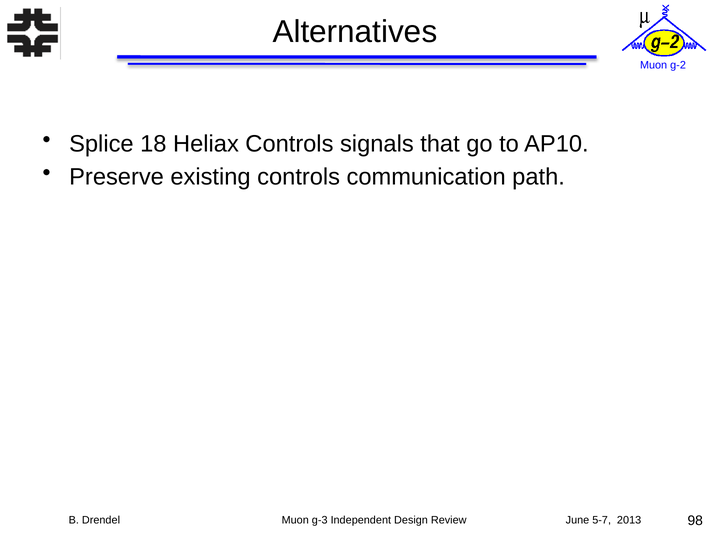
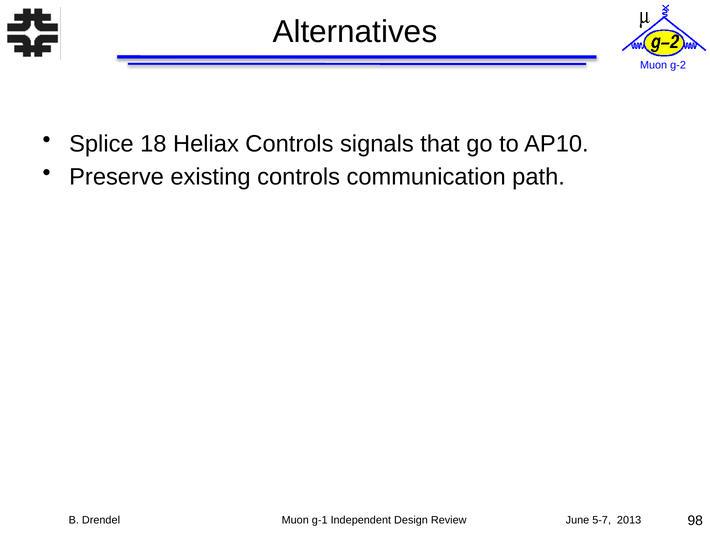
g-3: g-3 -> g-1
